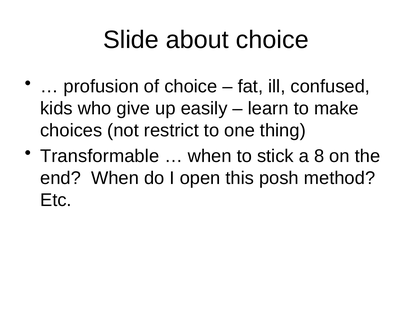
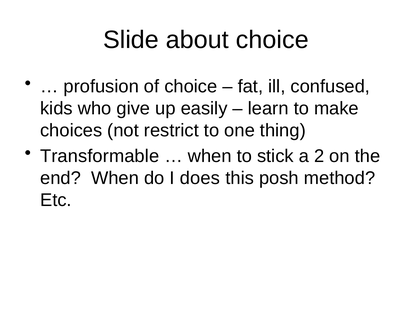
8: 8 -> 2
open: open -> does
